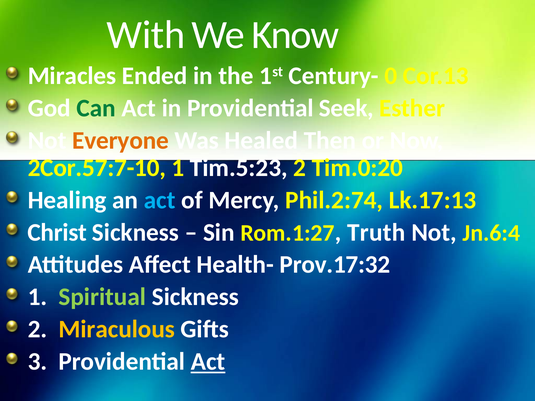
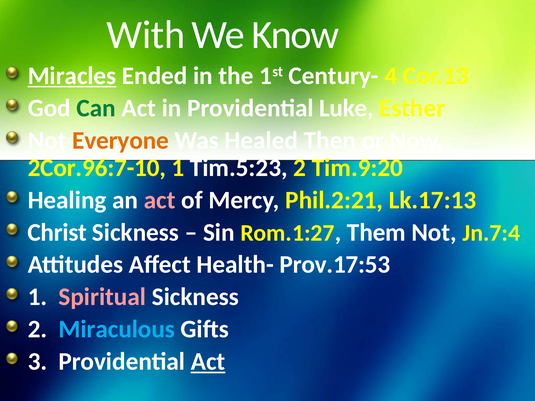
Miracles underline: none -> present
0: 0 -> 4
Seek: Seek -> Luke
2Cor.57:7-10: 2Cor.57:7-10 -> 2Cor.96:7-10
Tim.0:20: Tim.0:20 -> Tim.9:20
act at (160, 200) colour: light blue -> pink
Phil.2:74: Phil.2:74 -> Phil.2:21
Truth: Truth -> Them
Jn.6:4: Jn.6:4 -> Jn.7:4
Prov.17:32: Prov.17:32 -> Prov.17:53
Spiritual colour: light green -> pink
Miraculous colour: yellow -> light blue
